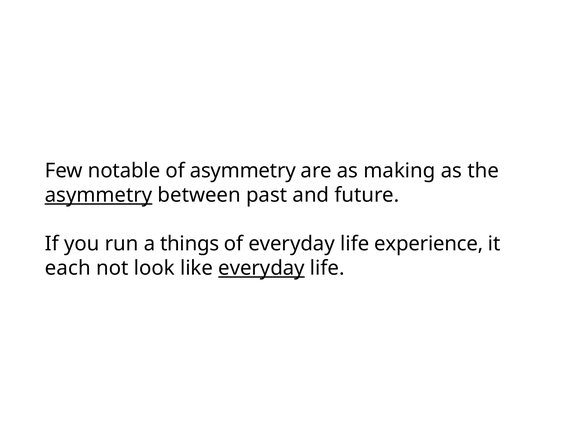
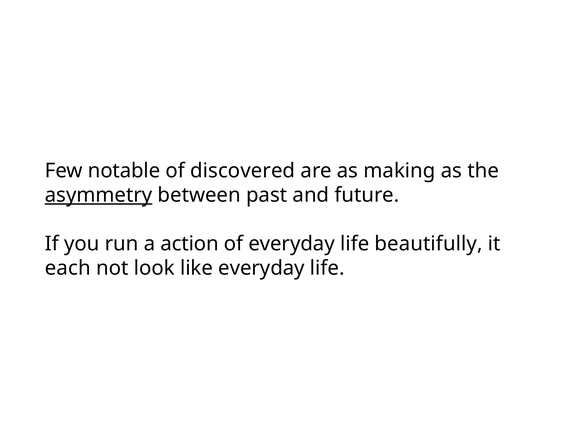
of asymmetry: asymmetry -> discovered
things: things -> action
experience: experience -> beautifully
everyday at (261, 268) underline: present -> none
